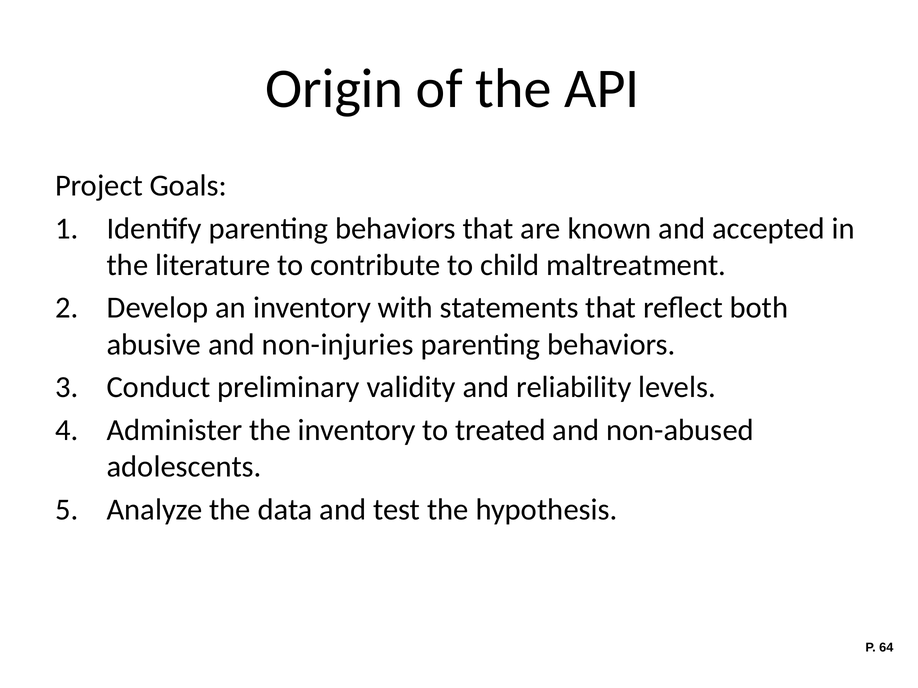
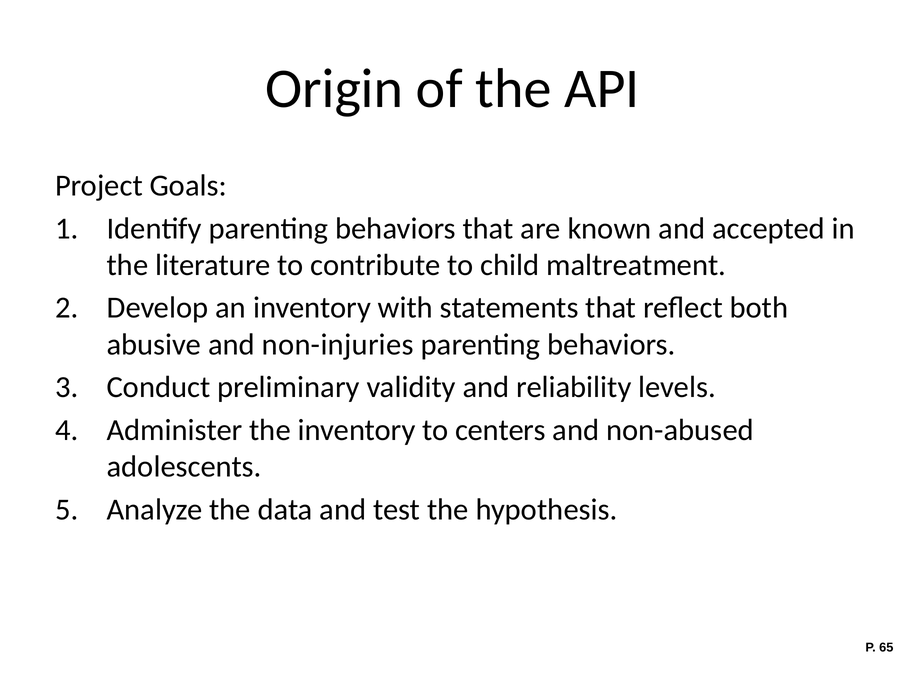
treated: treated -> centers
64: 64 -> 65
